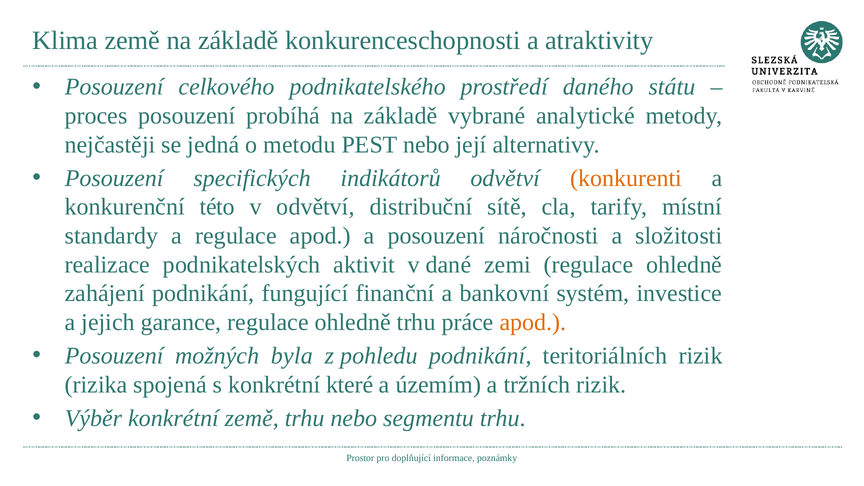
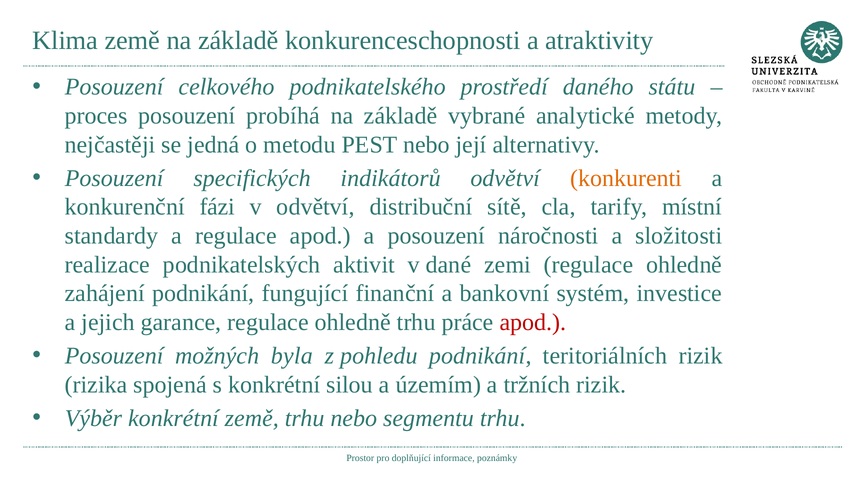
této: této -> fázi
apod at (533, 322) colour: orange -> red
které: které -> silou
